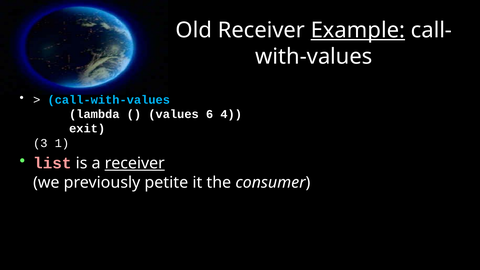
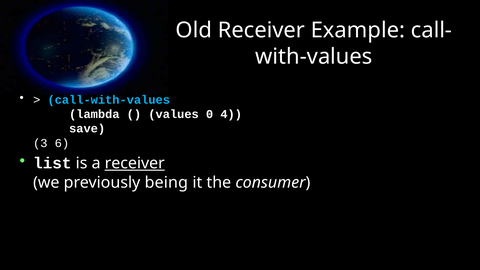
Example underline: present -> none
6: 6 -> 0
exit: exit -> save
1: 1 -> 6
list colour: pink -> white
petite: petite -> being
